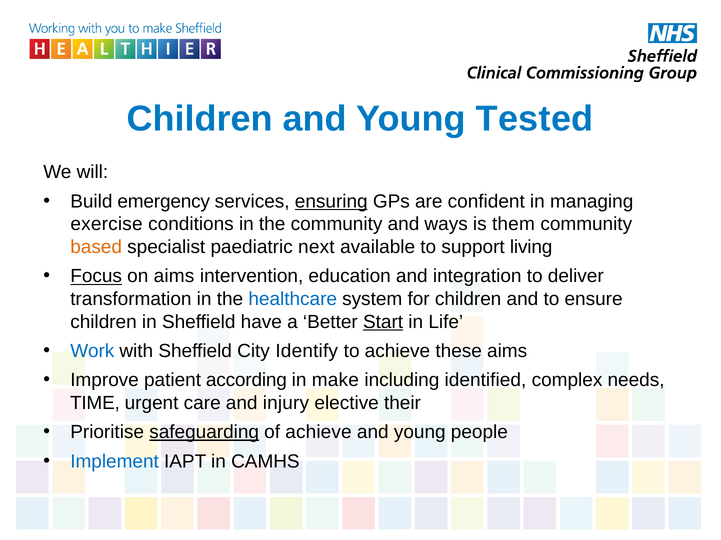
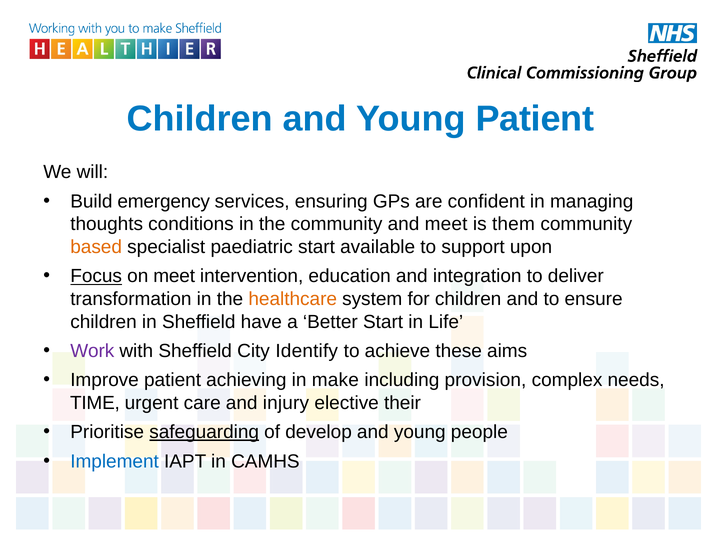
Young Tested: Tested -> Patient
ensuring underline: present -> none
exercise: exercise -> thoughts
and ways: ways -> meet
paediatric next: next -> start
living: living -> upon
on aims: aims -> meet
healthcare colour: blue -> orange
Start at (383, 322) underline: present -> none
Work colour: blue -> purple
according: according -> achieving
identified: identified -> provision
of achieve: achieve -> develop
